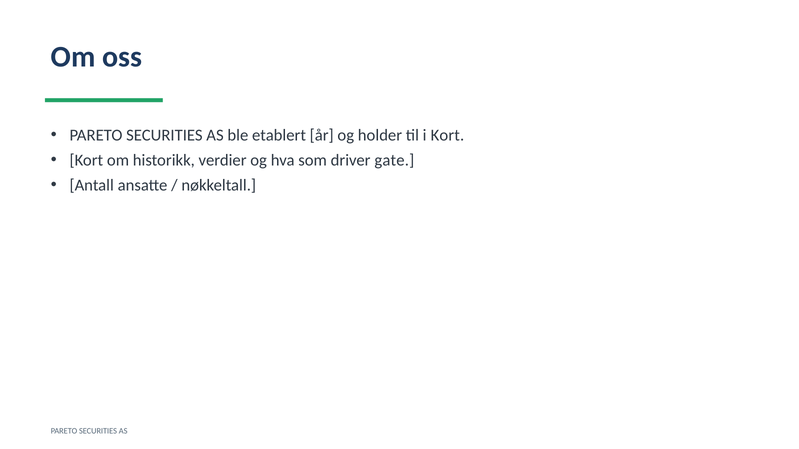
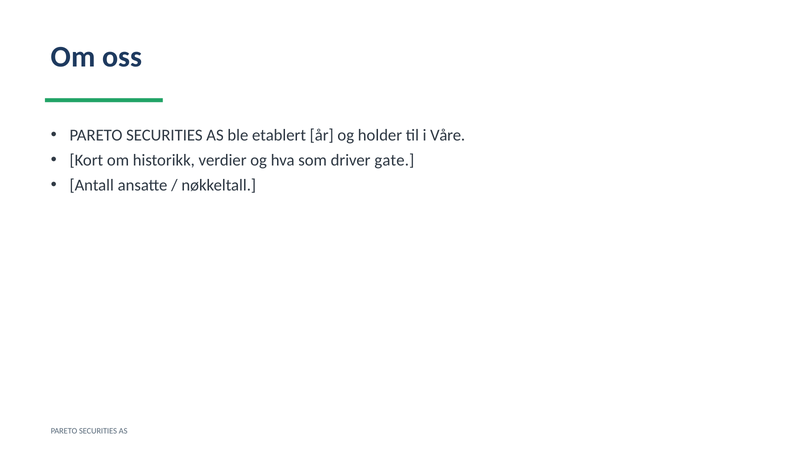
i Kort: Kort -> Våre
